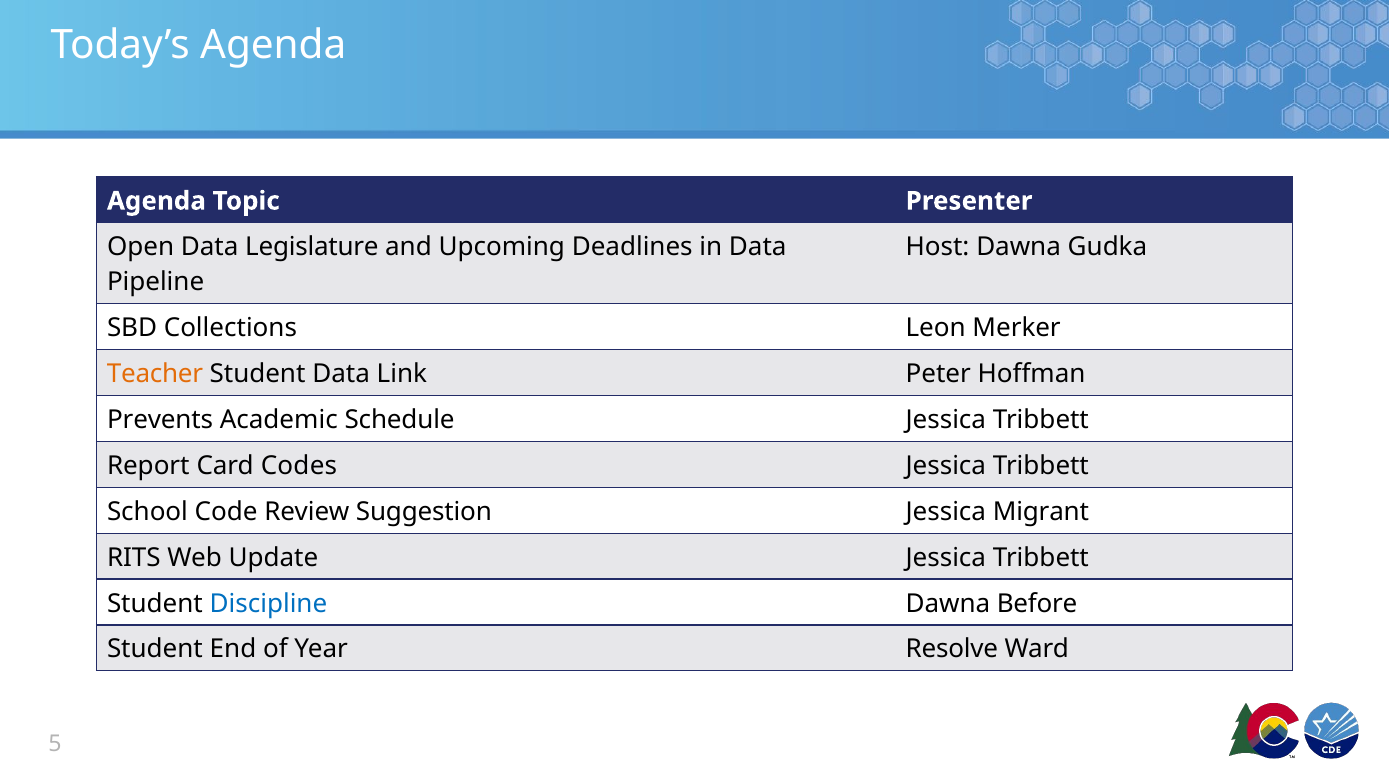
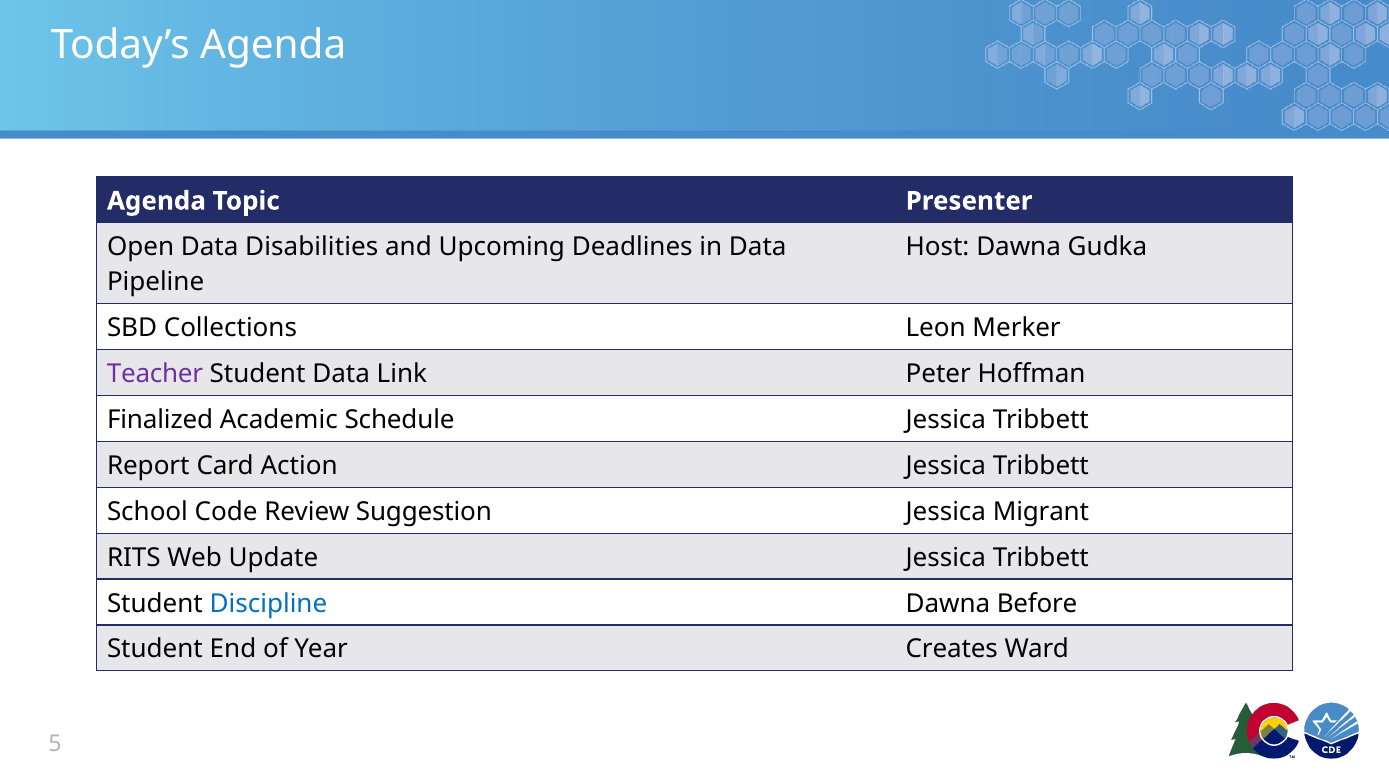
Legislature: Legislature -> Disabilities
Teacher colour: orange -> purple
Prevents: Prevents -> Finalized
Codes: Codes -> Action
Resolve: Resolve -> Creates
